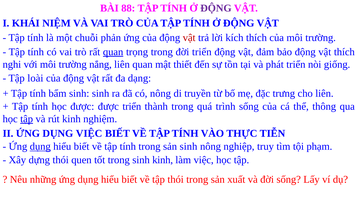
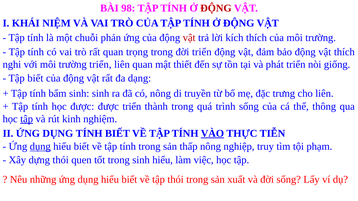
88: 88 -> 98
ĐỘNG at (216, 8) colour: purple -> red
quan at (113, 52) underline: present -> none
trường nắng: nắng -> triển
Tập loài: loài -> biết
DỤNG VIỆC: VIỆC -> TÍNH
VÀO underline: none -> present
sản sinh: sinh -> thấp
sinh kinh: kinh -> hiểu
